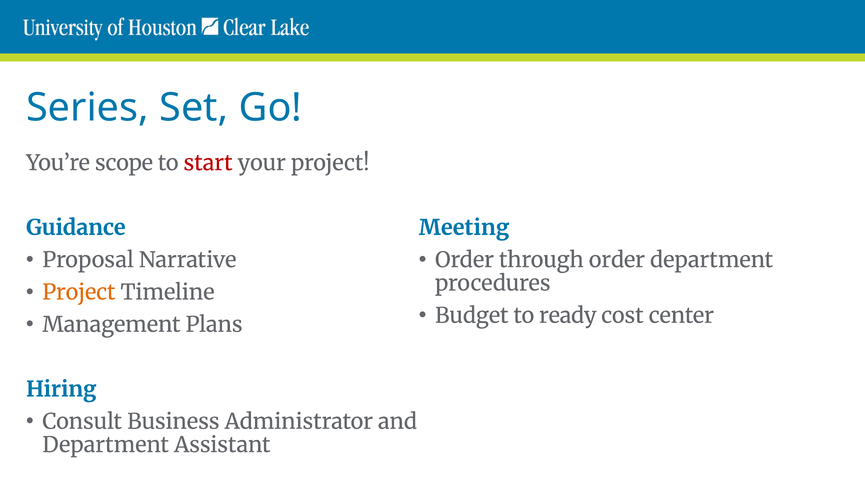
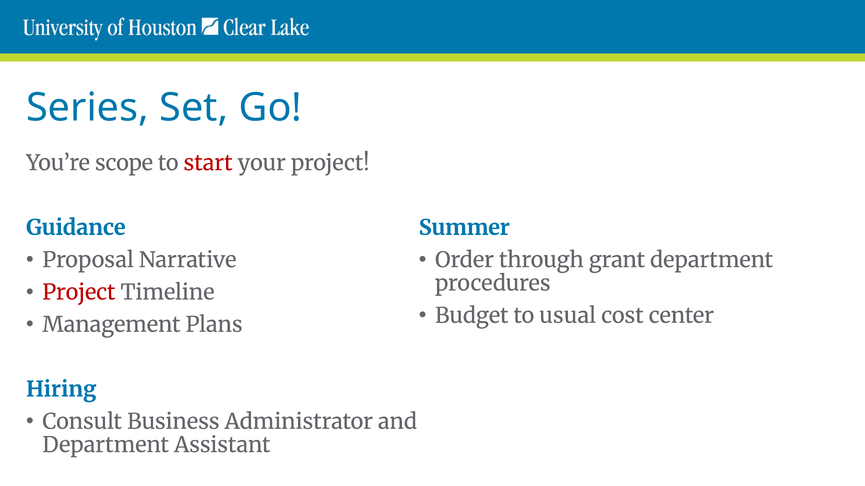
Meeting: Meeting -> Summer
through order: order -> grant
Project at (79, 293) colour: orange -> red
ready: ready -> usual
